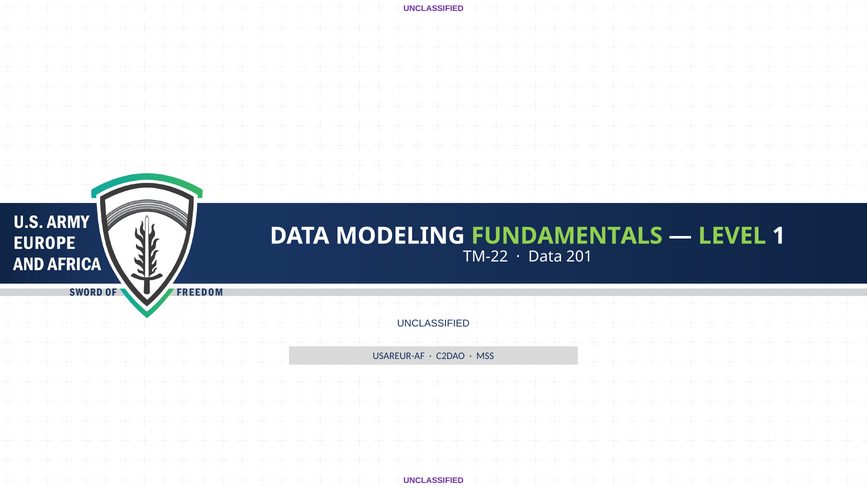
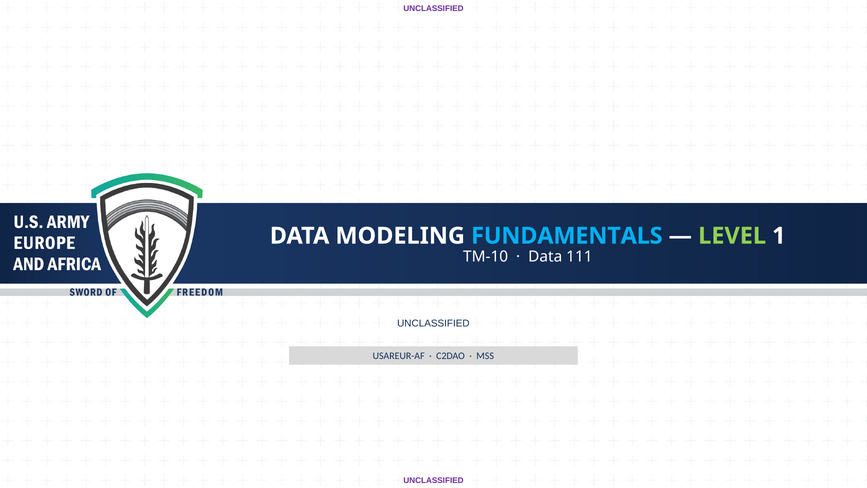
FUNDAMENTALS colour: light green -> light blue
TM-22: TM-22 -> TM-10
201: 201 -> 111
